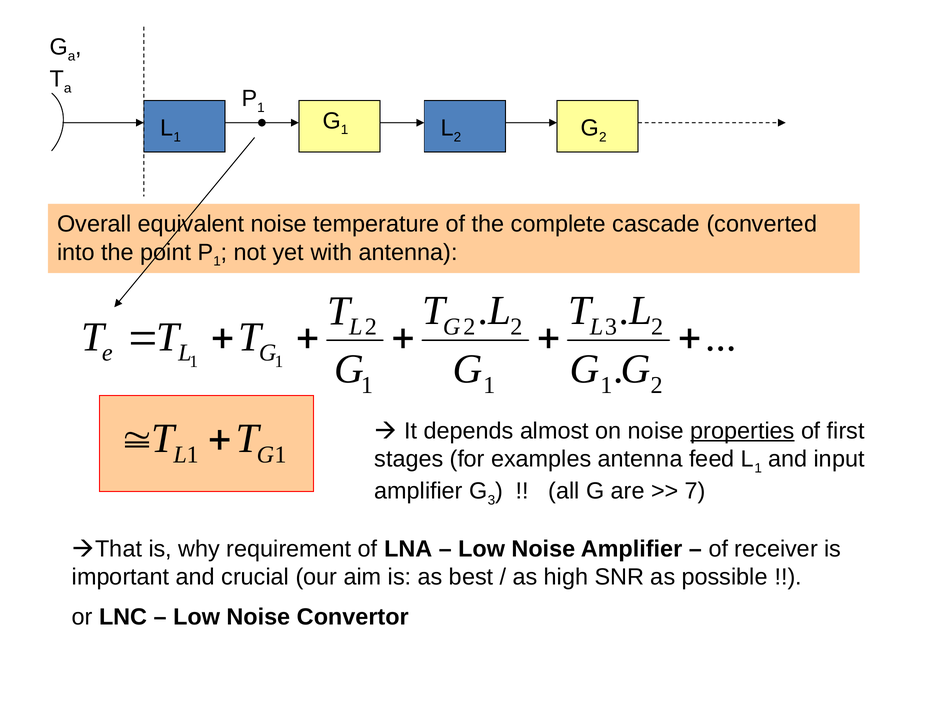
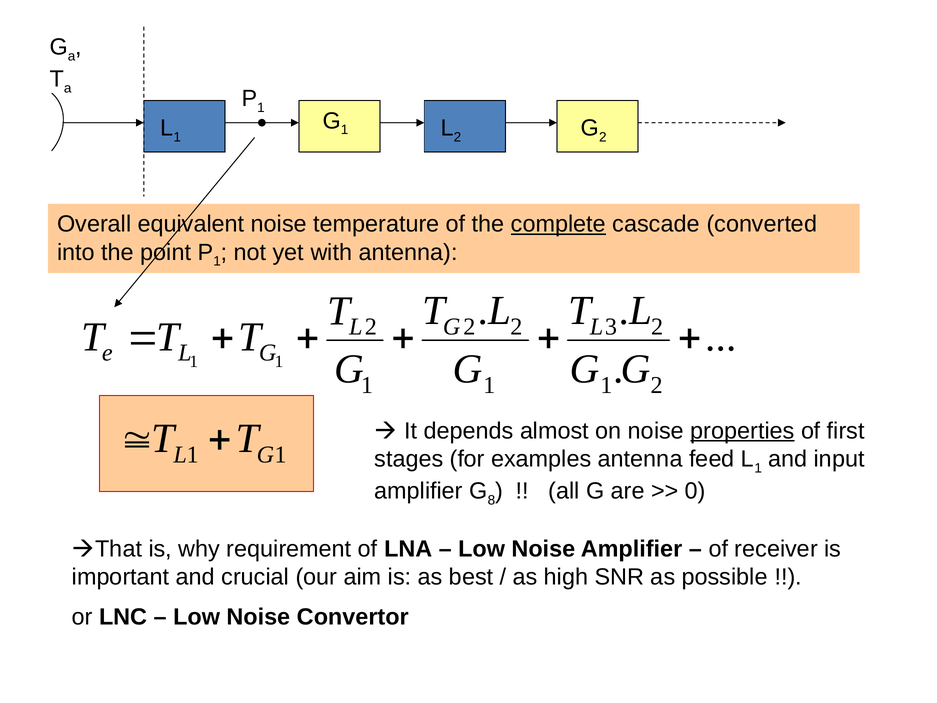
complete underline: none -> present
G 3: 3 -> 8
7: 7 -> 0
